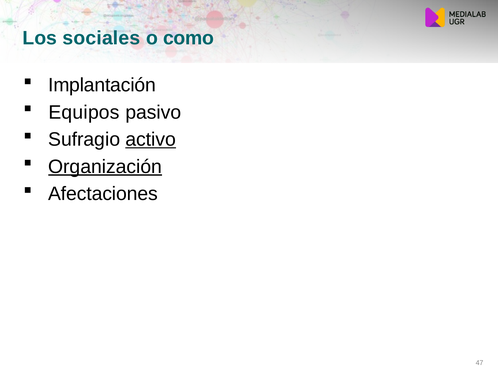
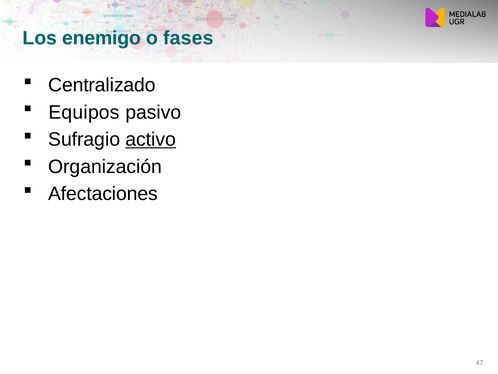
sociales: sociales -> enemigo
como: como -> fases
Implantación: Implantación -> Centralizado
Organización underline: present -> none
